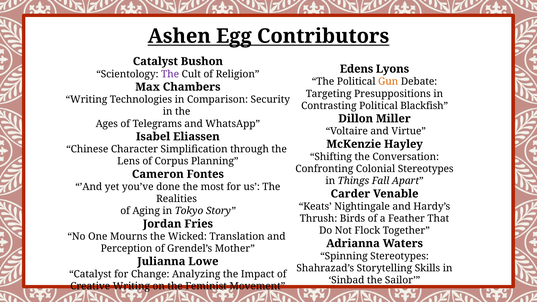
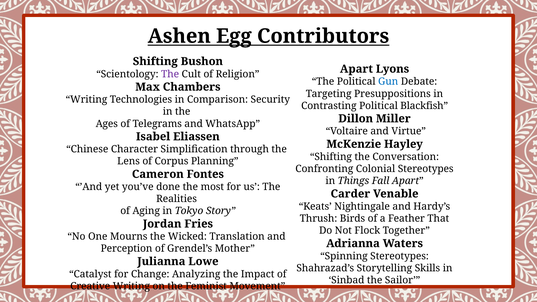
Catalyst at (155, 61): Catalyst -> Shifting
Edens at (357, 69): Edens -> Apart
Gun colour: orange -> blue
